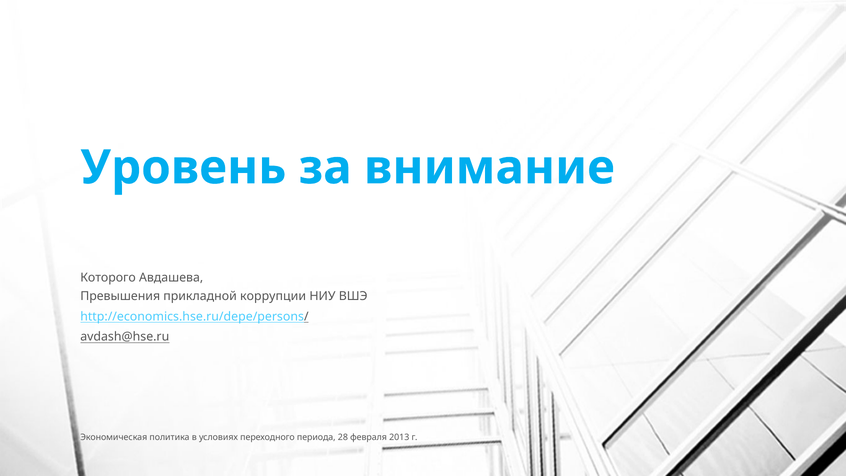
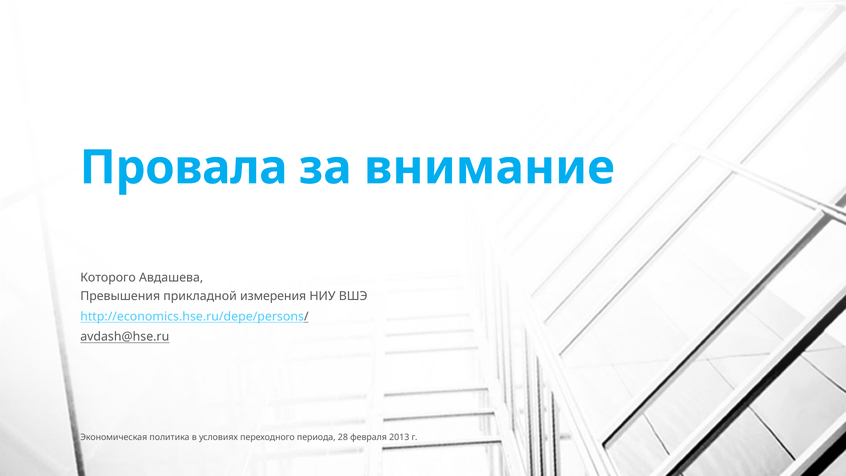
Уровень: Уровень -> Провала
коррупции: коррупции -> измерения
